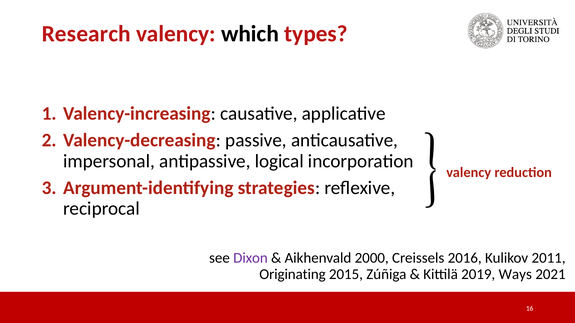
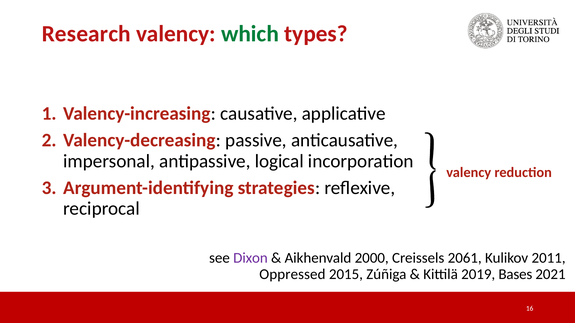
which colour: black -> green
2016: 2016 -> 2061
Originating: Originating -> Oppressed
Ways: Ways -> Bases
